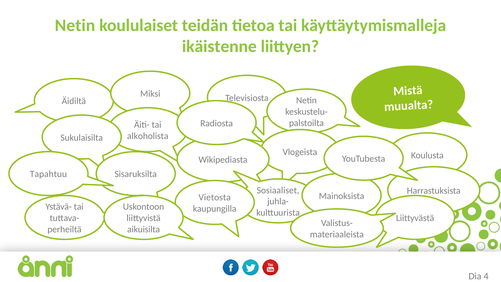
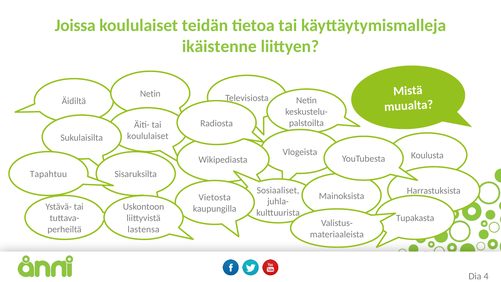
Netin at (75, 26): Netin -> Joissa
Miksi at (150, 94): Miksi -> Netin
alkoholista at (148, 136): alkoholista -> koululaiset
Liittyvästä: Liittyvästä -> Tupakasta
aikuisilta: aikuisilta -> lastensa
